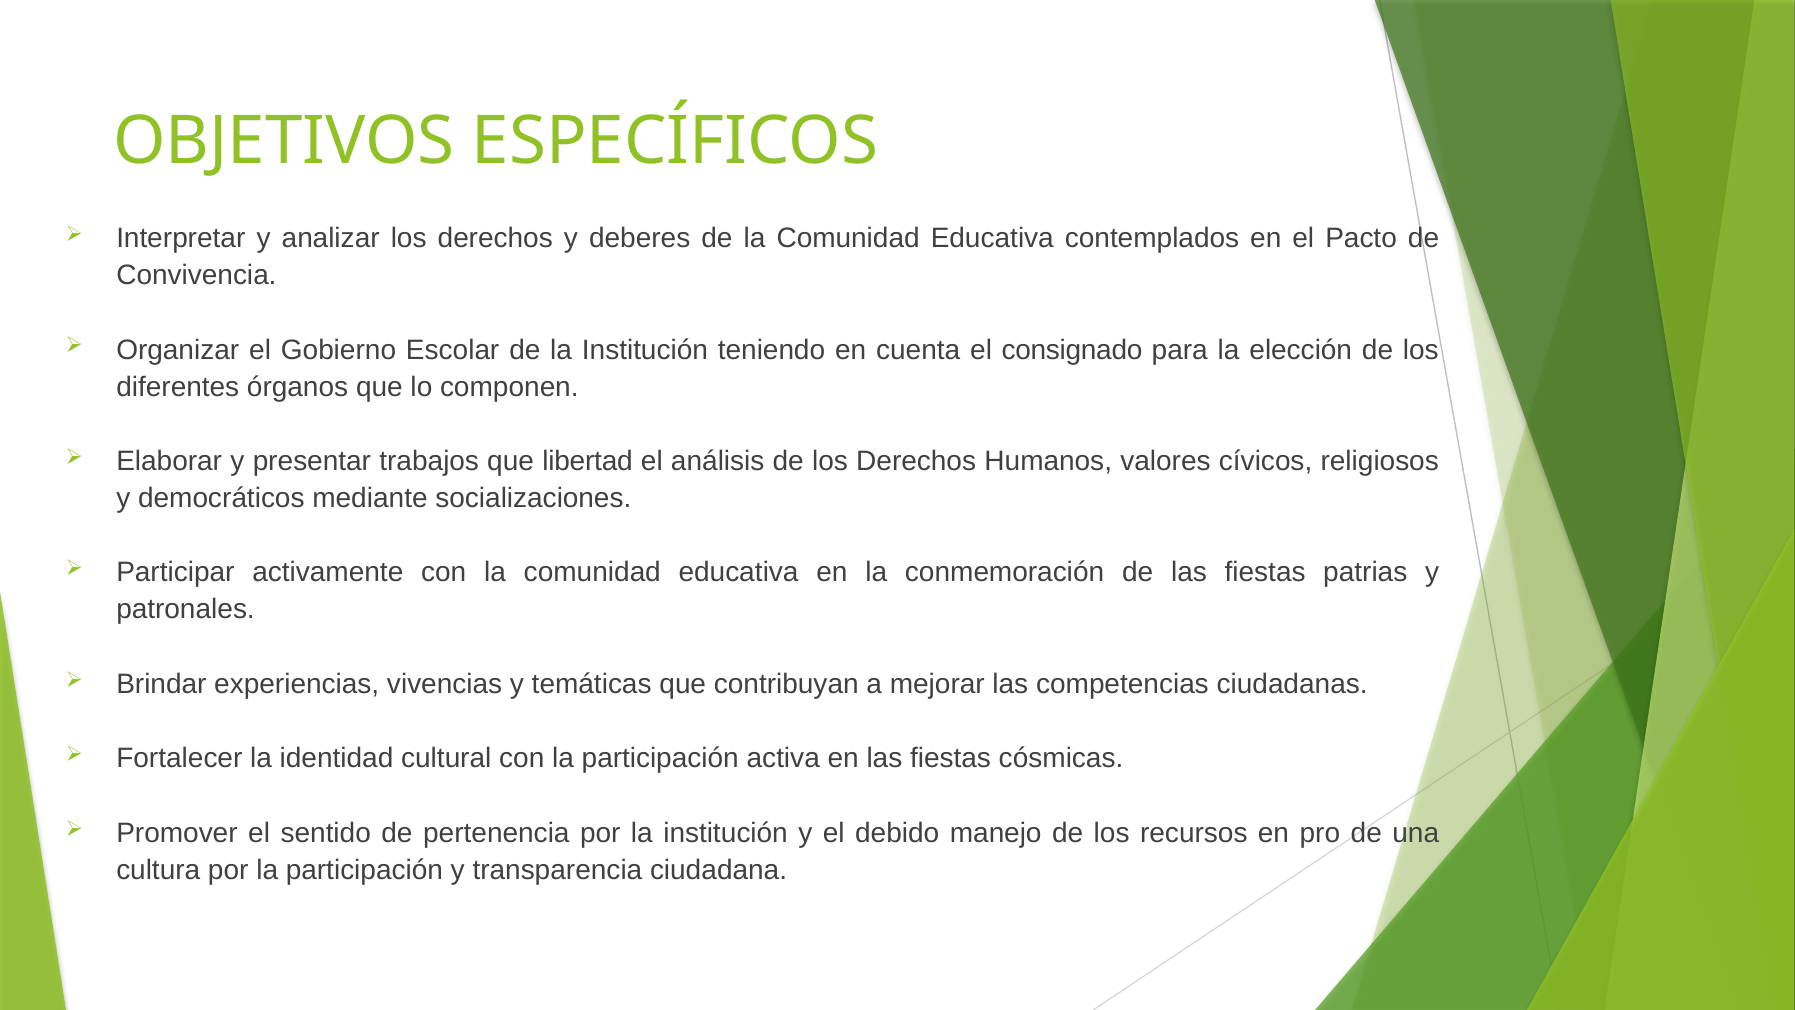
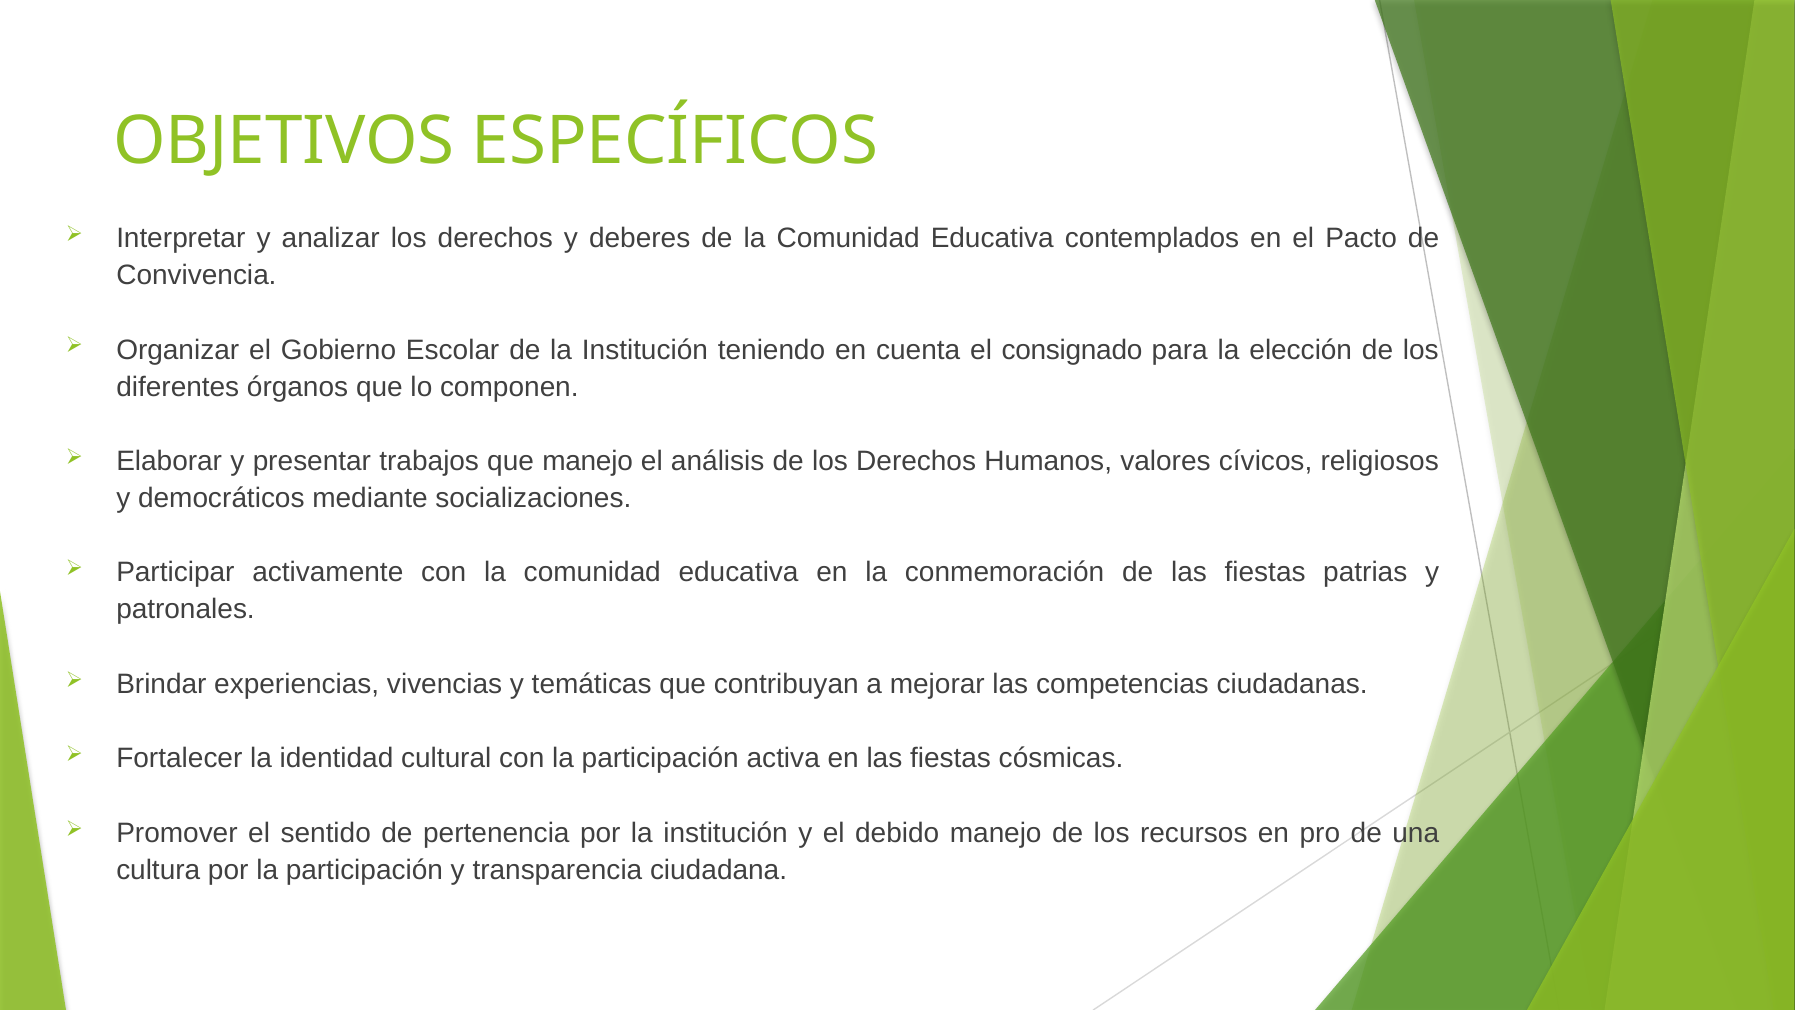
que libertad: libertad -> manejo
